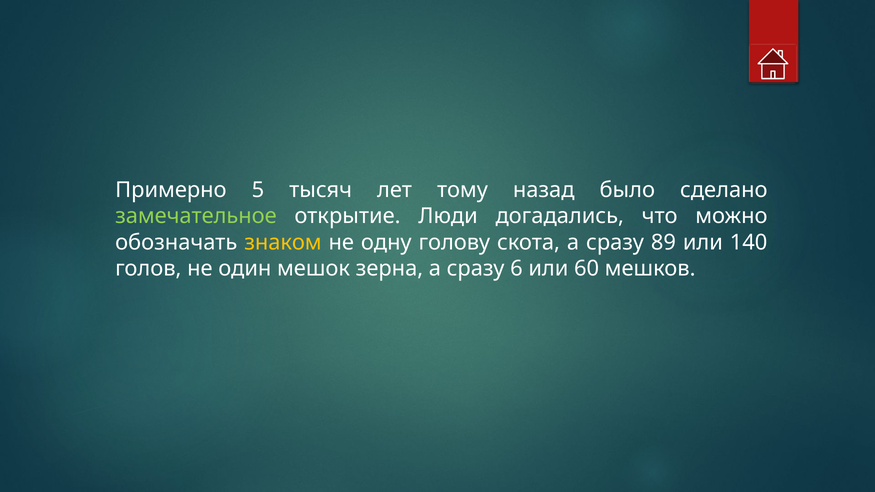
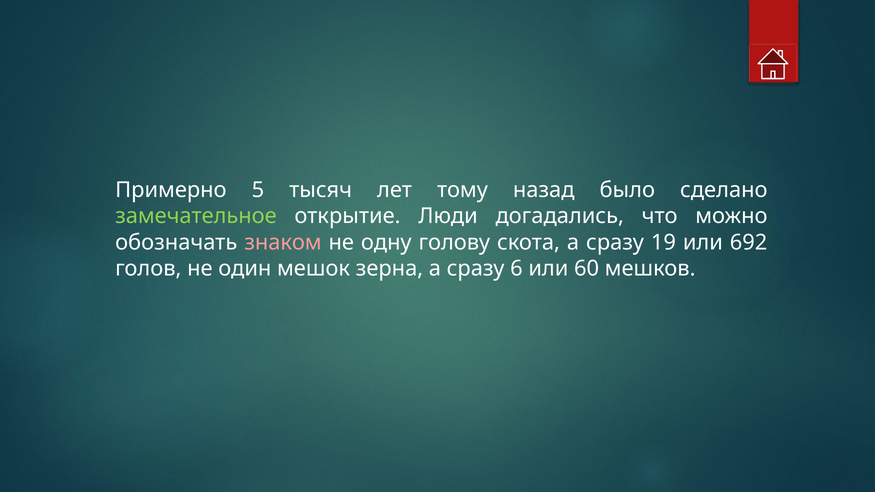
знаком colour: yellow -> pink
89: 89 -> 19
140: 140 -> 692
